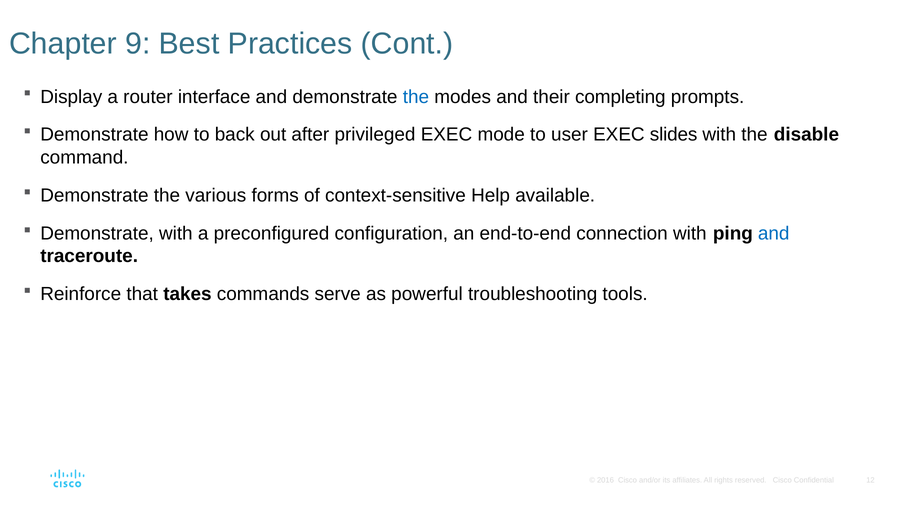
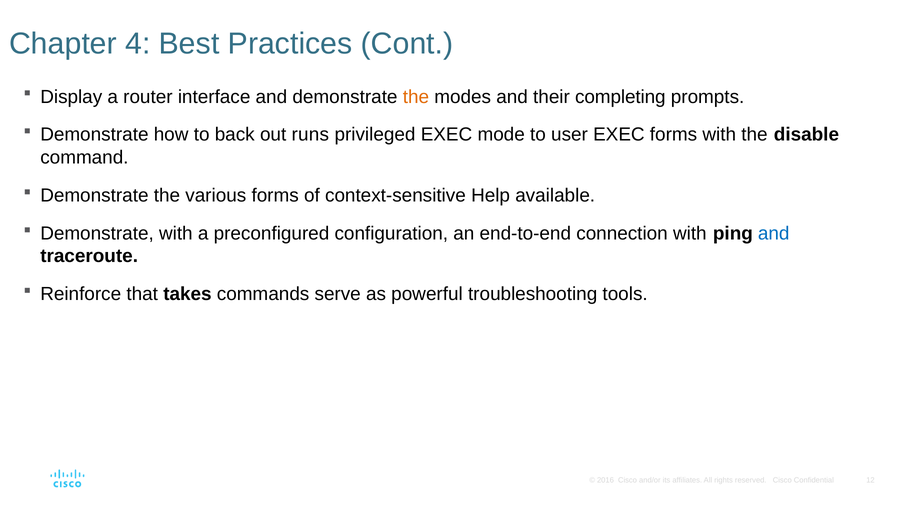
9: 9 -> 4
the at (416, 97) colour: blue -> orange
after: after -> runs
EXEC slides: slides -> forms
